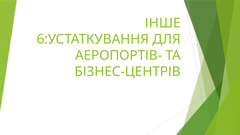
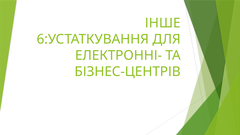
АЕРОПОРТІВ-: АЕРОПОРТІВ- -> ЕЛЕКТРОННІ-
